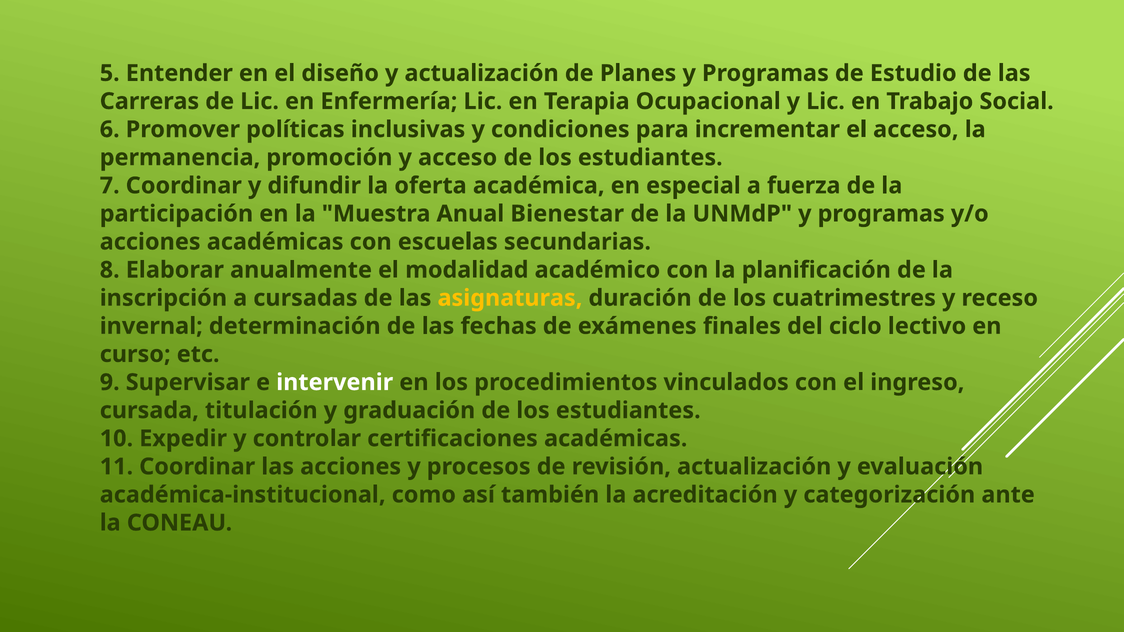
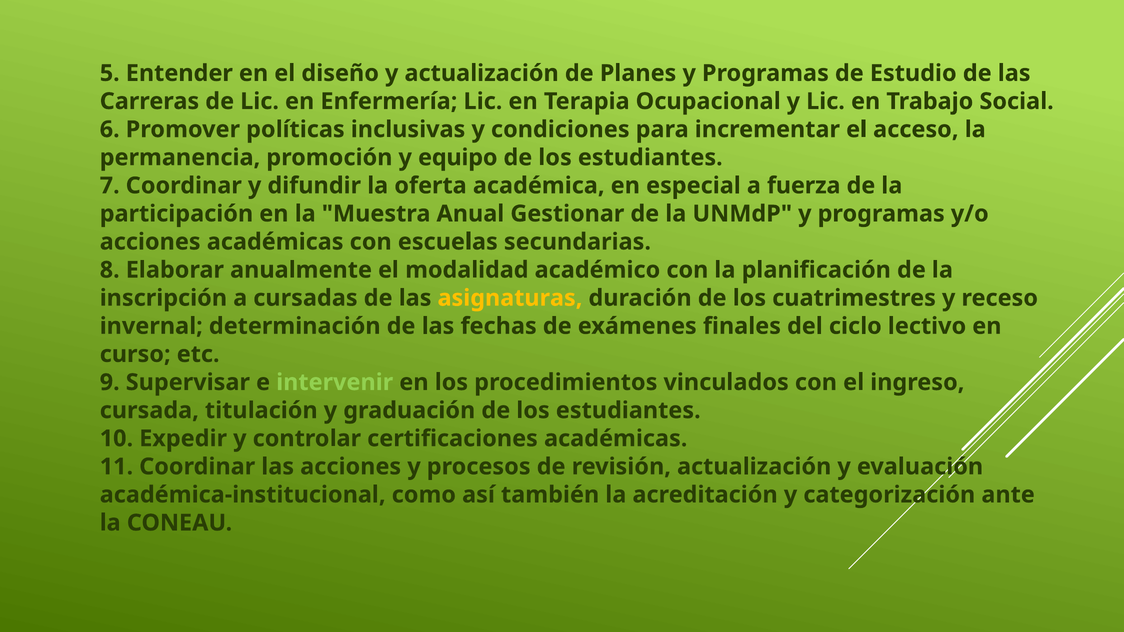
y acceso: acceso -> equipo
Bienestar: Bienestar -> Gestionar
intervenir colour: white -> light green
